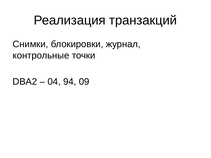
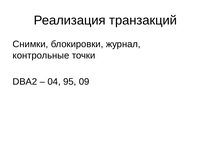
94: 94 -> 95
